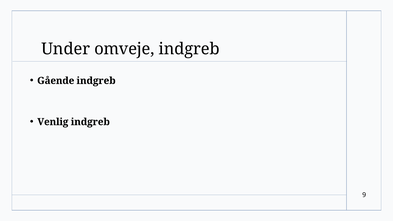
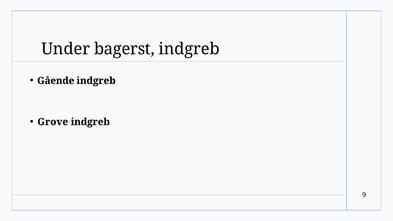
omveje: omveje -> bagerst
Venlig: Venlig -> Grove
